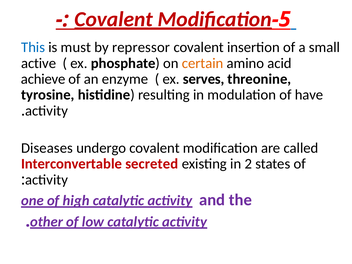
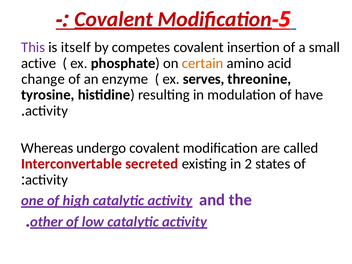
This colour: blue -> purple
must: must -> itself
repressor: repressor -> competes
achieve: achieve -> change
Diseases: Diseases -> Whereas
